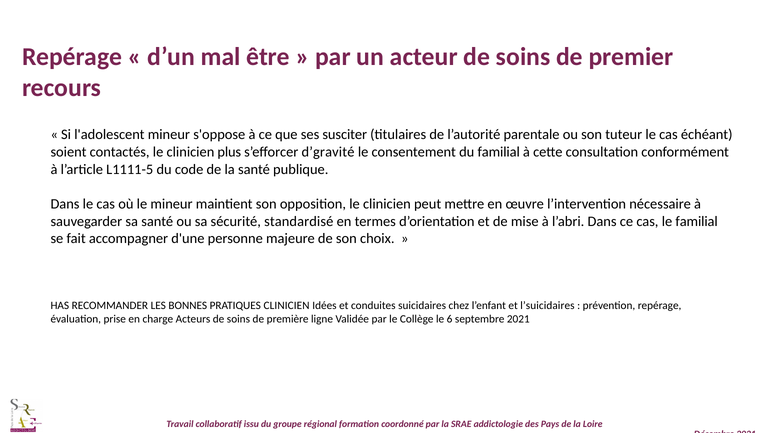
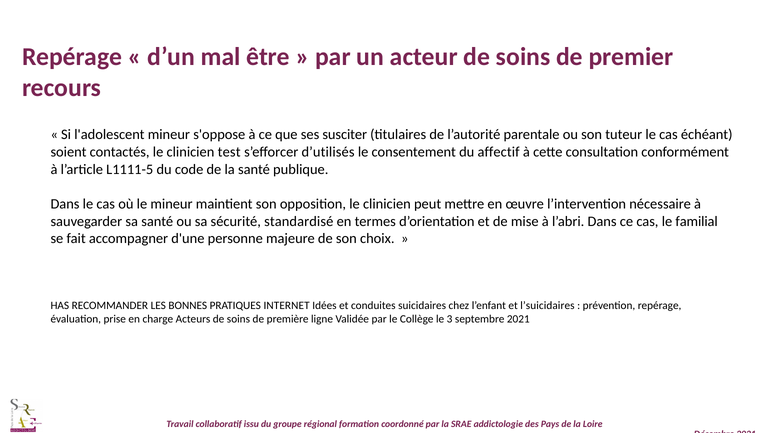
plus: plus -> test
d’gravité: d’gravité -> d’utilisés
du familial: familial -> affectif
PRATIQUES CLINICIEN: CLINICIEN -> INTERNET
6: 6 -> 3
